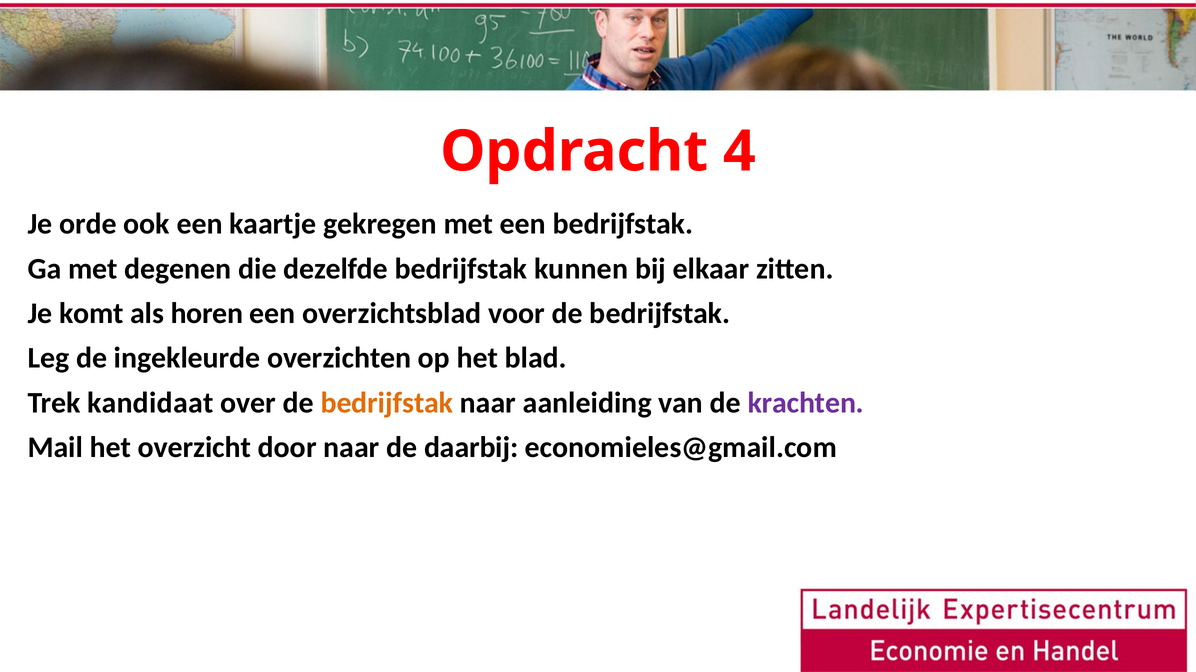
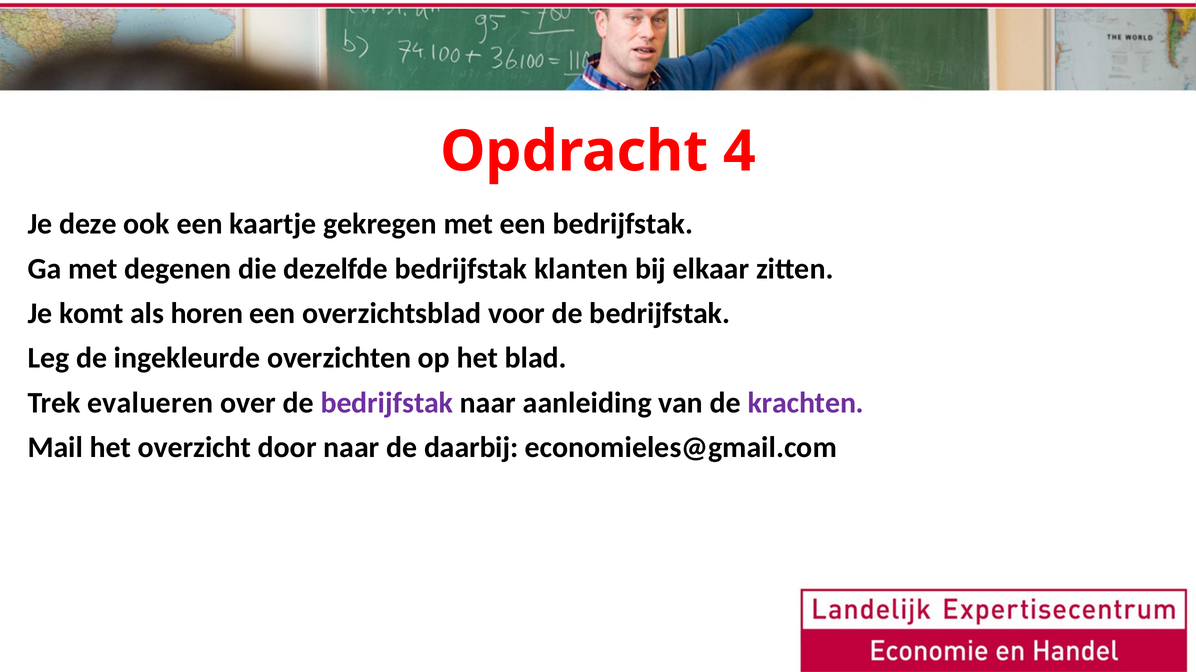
orde: orde -> deze
kunnen: kunnen -> klanten
kandidaat: kandidaat -> evalueren
bedrijfstak at (387, 403) colour: orange -> purple
